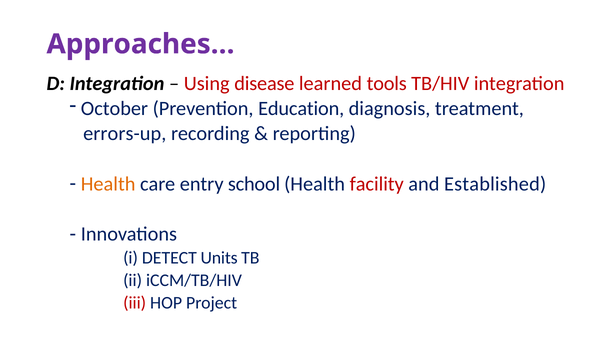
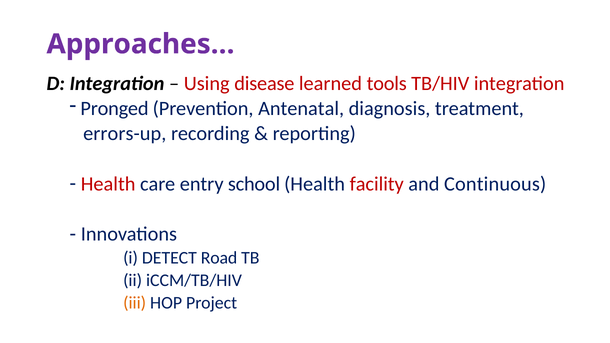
October: October -> Pronged
Education: Education -> Antenatal
Health at (108, 184) colour: orange -> red
Established: Established -> Continuous
Units: Units -> Road
iii colour: red -> orange
